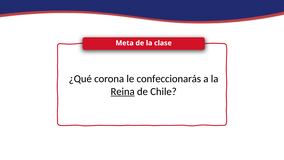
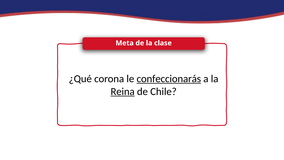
confeccionarás underline: none -> present
